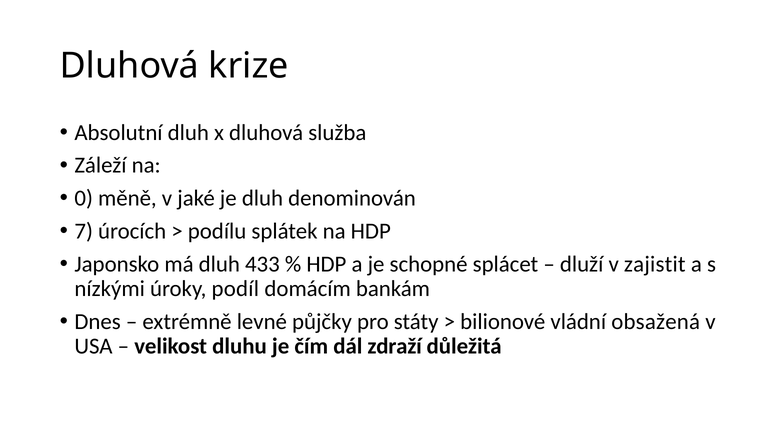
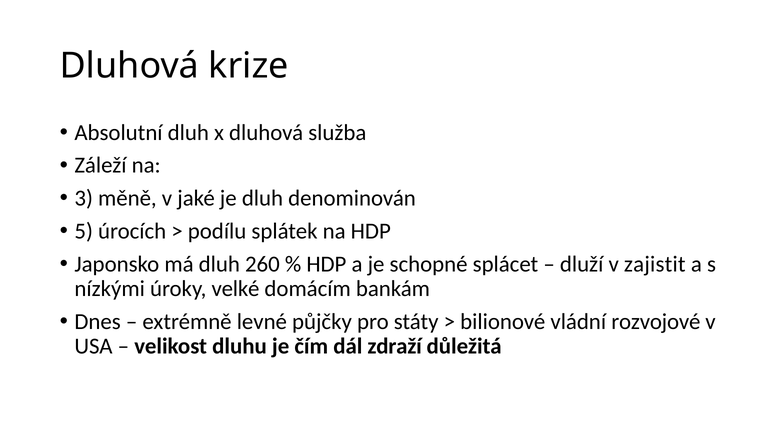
0: 0 -> 3
7: 7 -> 5
433: 433 -> 260
podíl: podíl -> velké
obsažená: obsažená -> rozvojové
